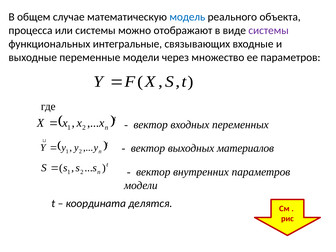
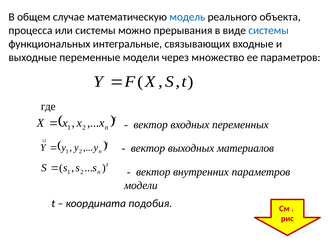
отображают: отображают -> прерывания
системы at (269, 30) colour: purple -> blue
делятся: делятся -> подобия
